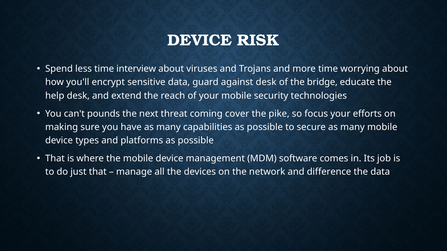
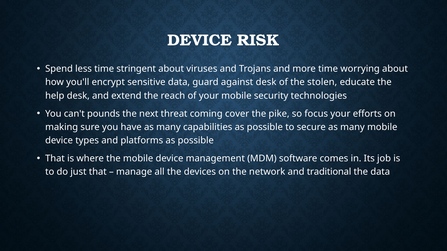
interview: interview -> stringent
bridge: bridge -> stolen
difference: difference -> traditional
